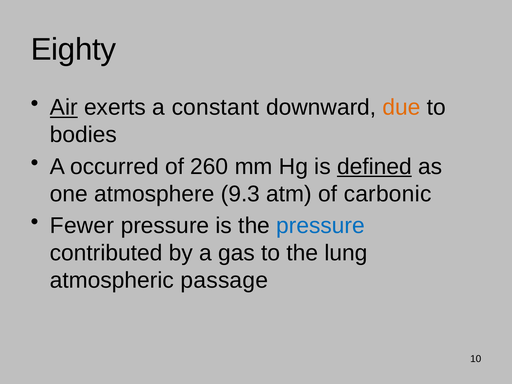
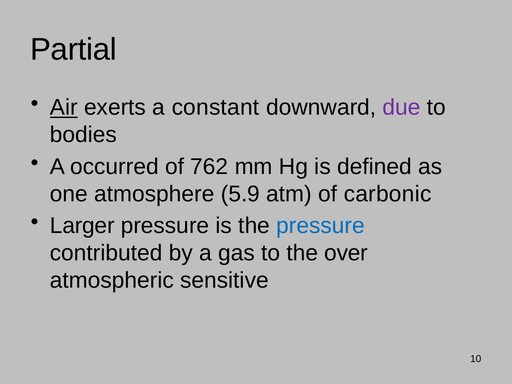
Eighty: Eighty -> Partial
due colour: orange -> purple
260: 260 -> 762
defined underline: present -> none
9.3: 9.3 -> 5.9
Fewer: Fewer -> Larger
lung: lung -> over
passage: passage -> sensitive
